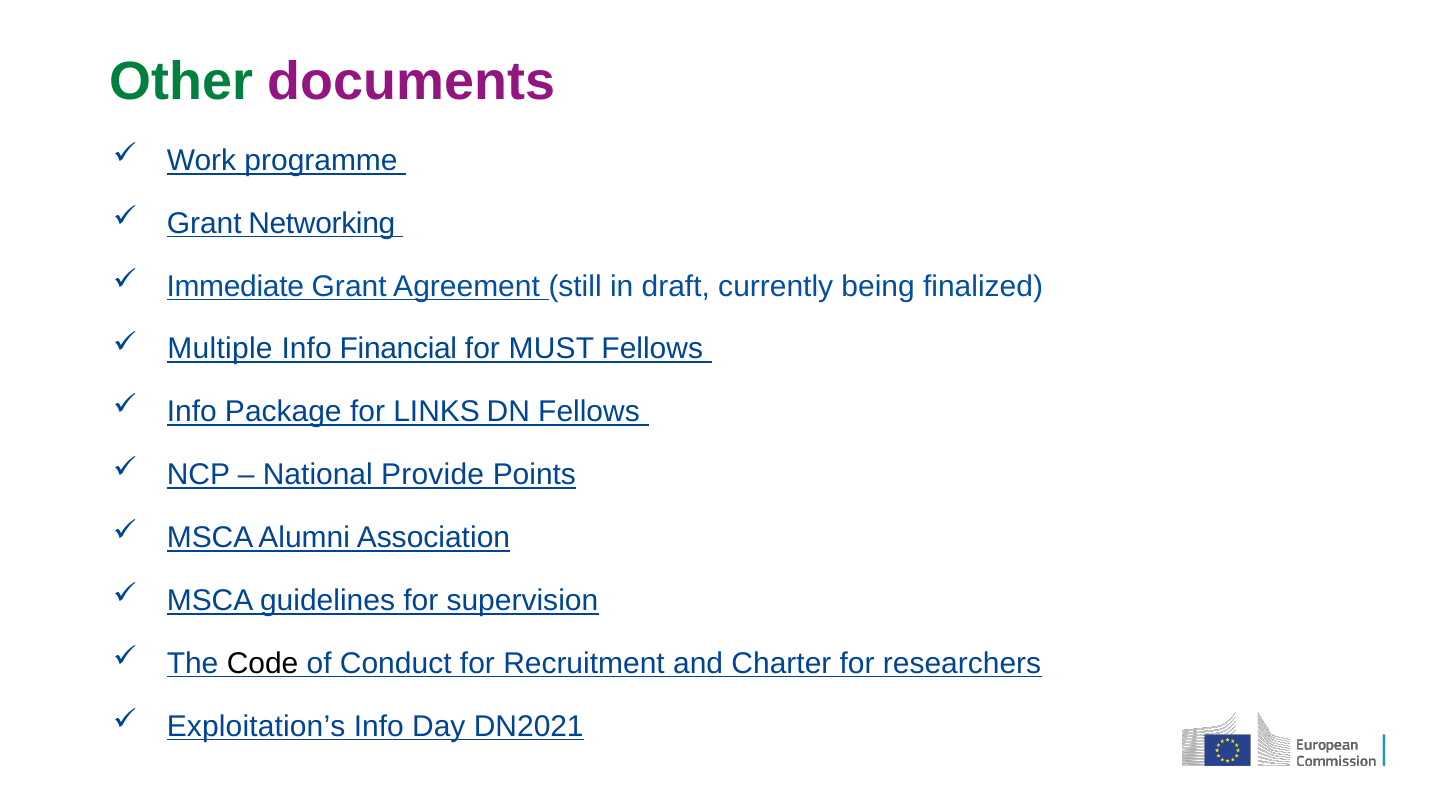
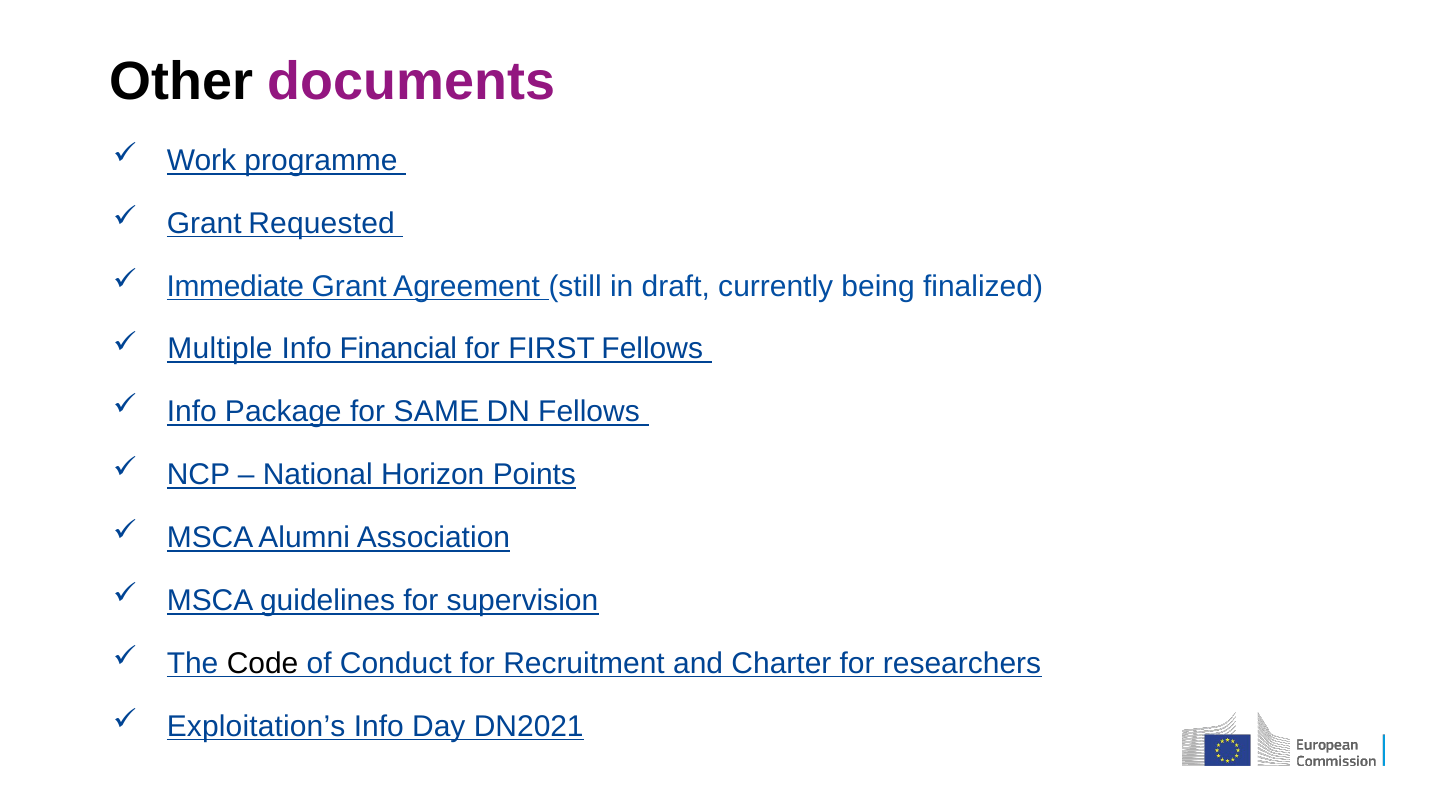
Other colour: green -> black
Networking: Networking -> Requested
MUST: MUST -> FIRST
LINKS: LINKS -> SAME
Provide: Provide -> Horizon
